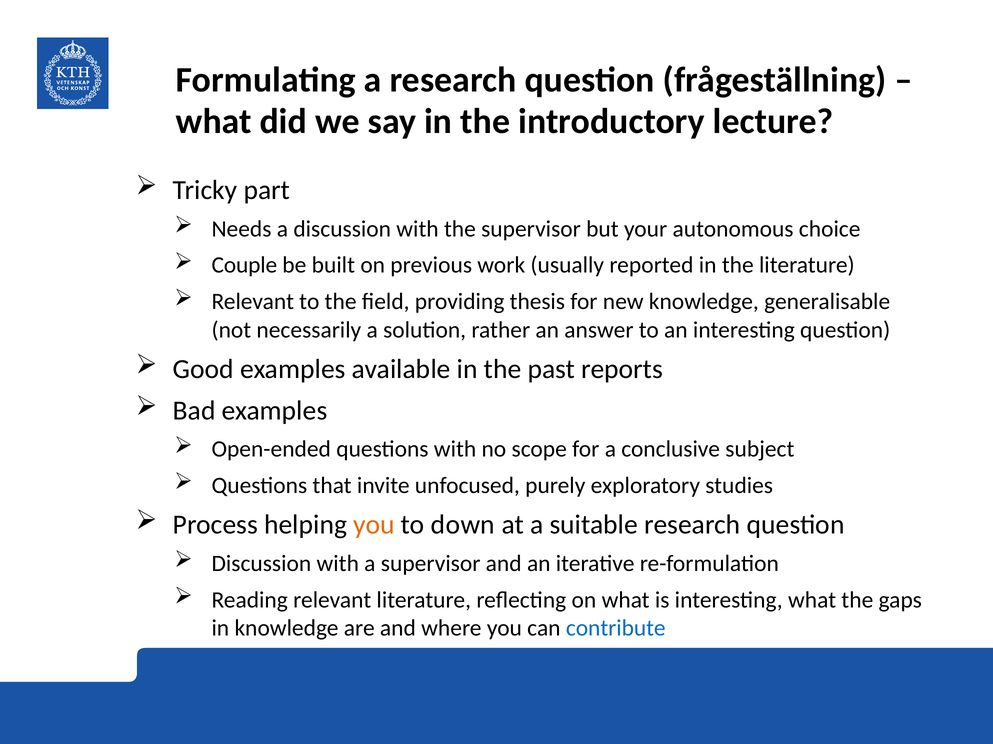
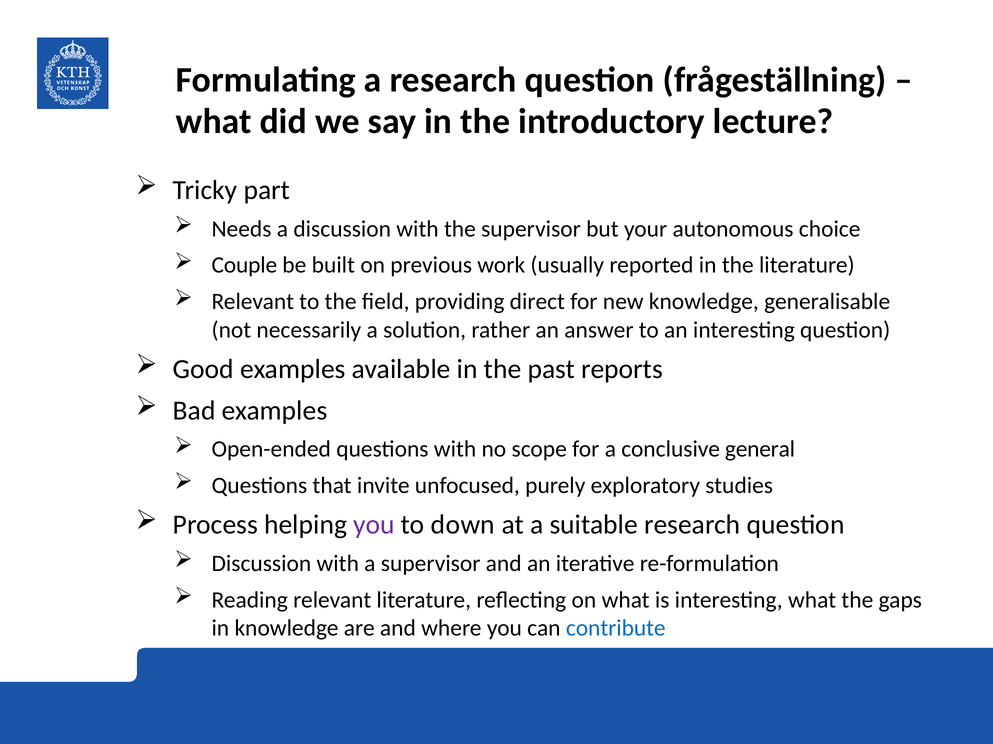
thesis: thesis -> direct
subject: subject -> general
you at (374, 525) colour: orange -> purple
